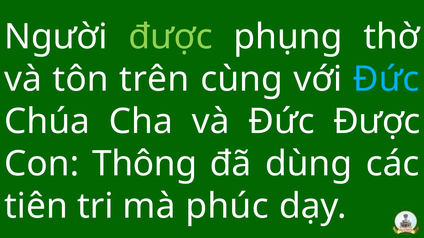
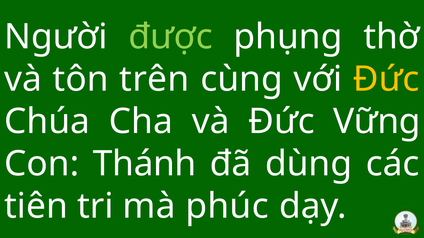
Đức at (386, 79) colour: light blue -> yellow
Đức Được: Được -> Vững
Thông: Thông -> Thánh
